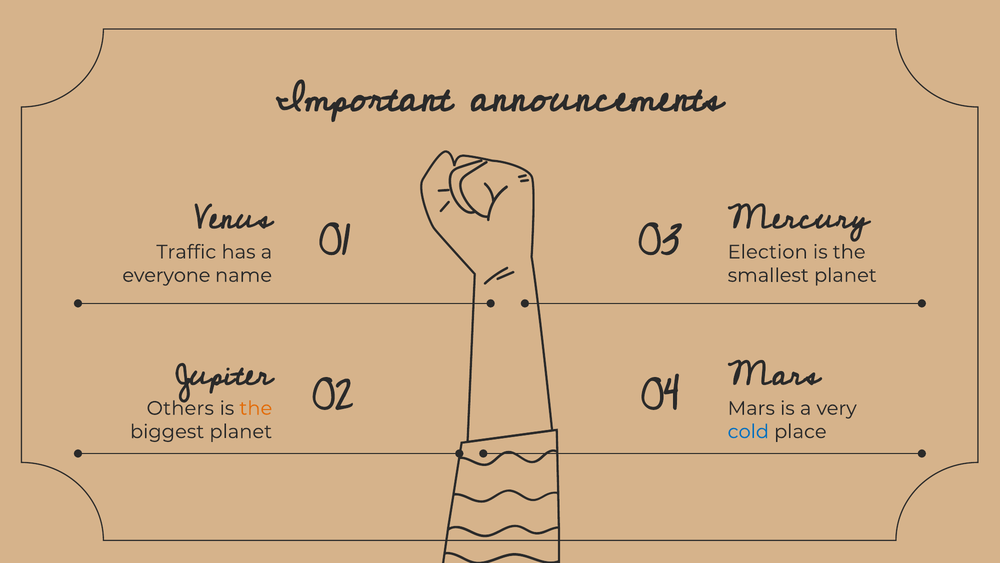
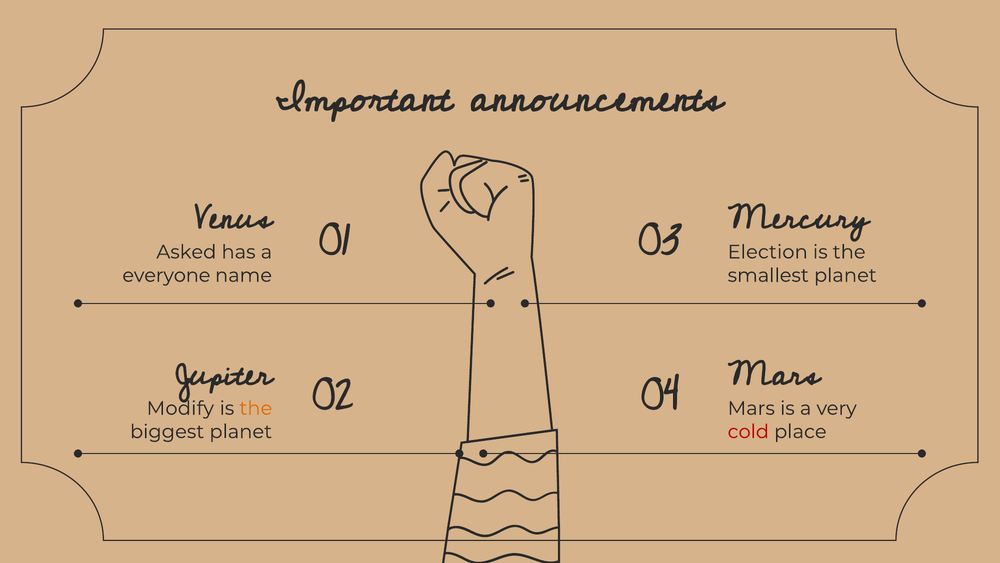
Traffic: Traffic -> Asked
Others: Others -> Modify
cold colour: blue -> red
